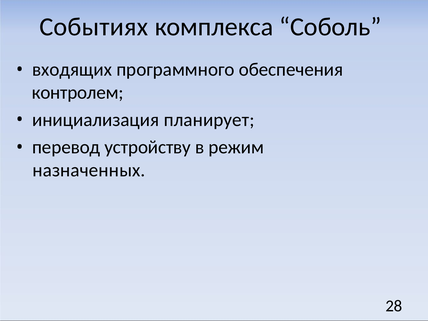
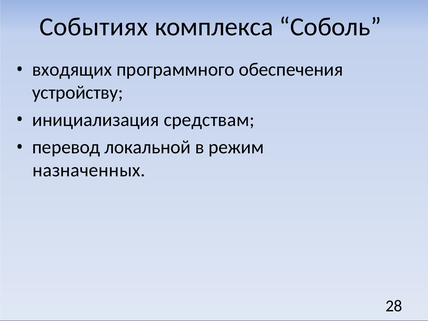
контролем: контролем -> устройству
планирует: планирует -> средствам
устройству: устройству -> локальной
